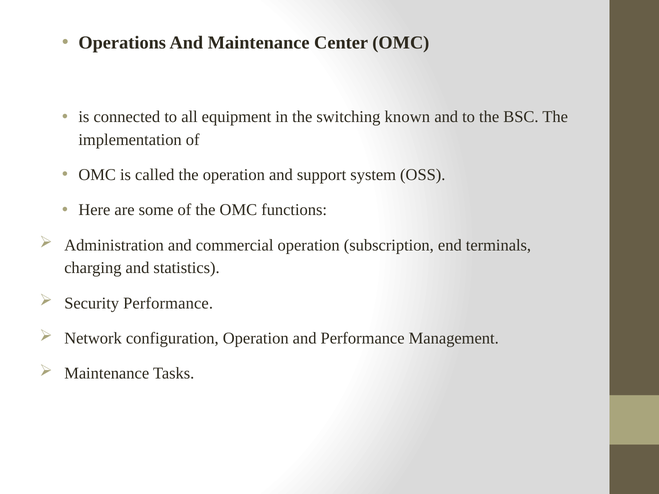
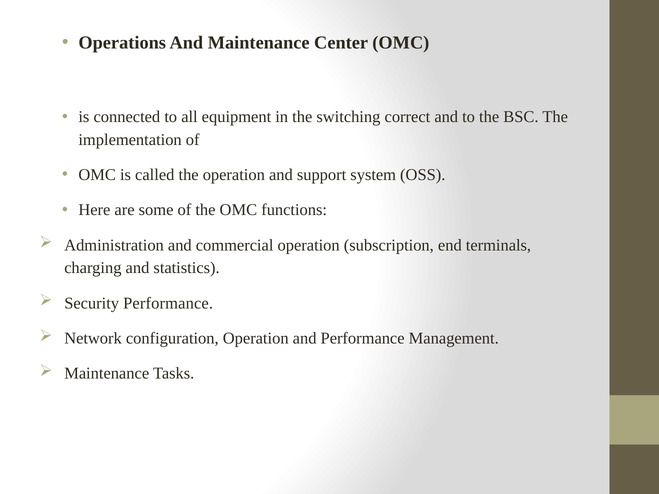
known: known -> correct
